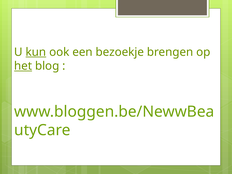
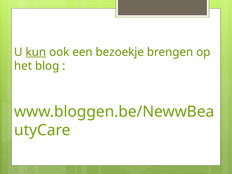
het underline: present -> none
